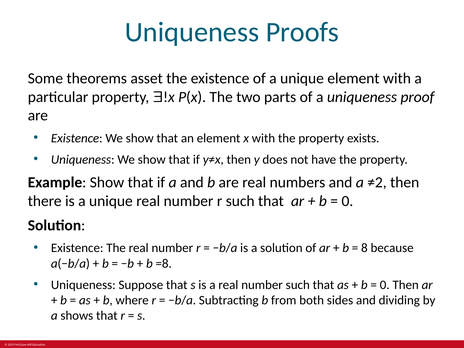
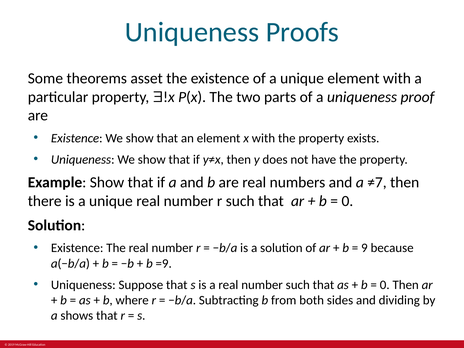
≠2: ≠2 -> ≠7
8: 8 -> 9
=8: =8 -> =9
